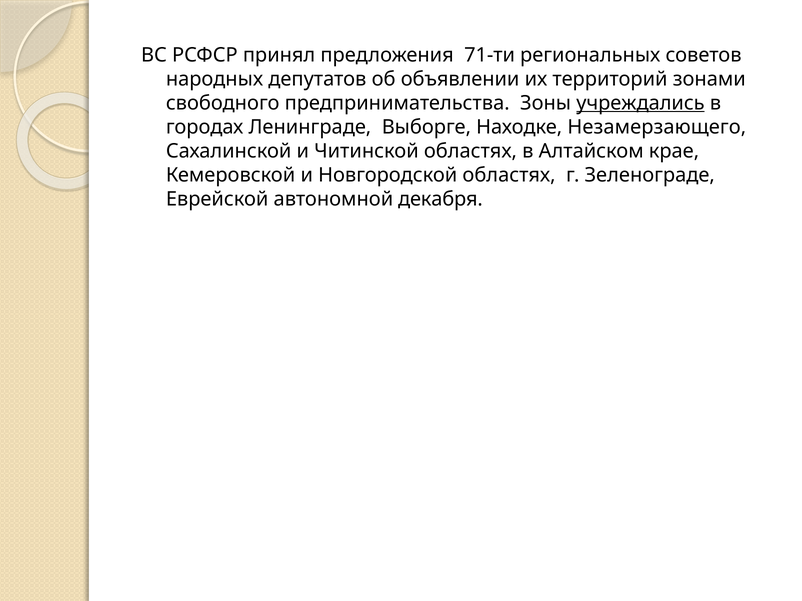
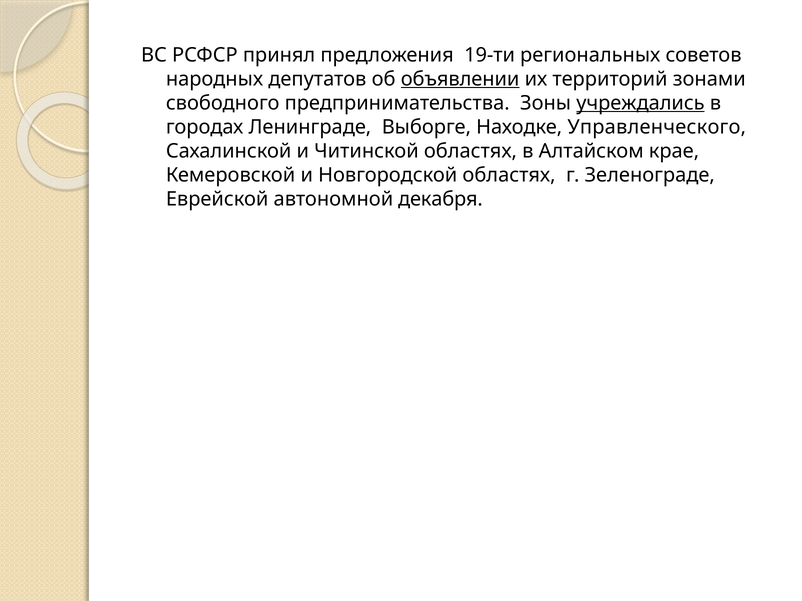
71-ти: 71-ти -> 19-ти
объявлении underline: none -> present
Незамерзающего: Незамерзающего -> Управленческого
